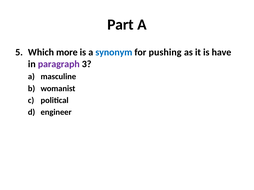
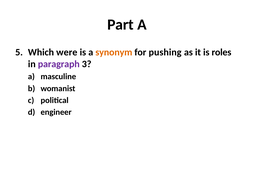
more: more -> were
synonym colour: blue -> orange
have: have -> roles
